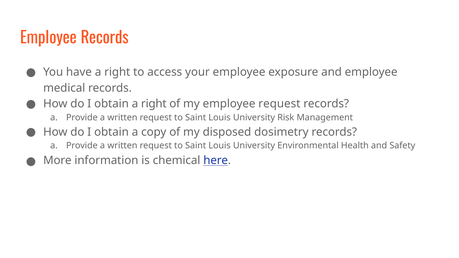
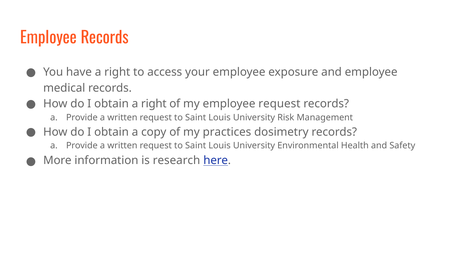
disposed: disposed -> practices
chemical: chemical -> research
